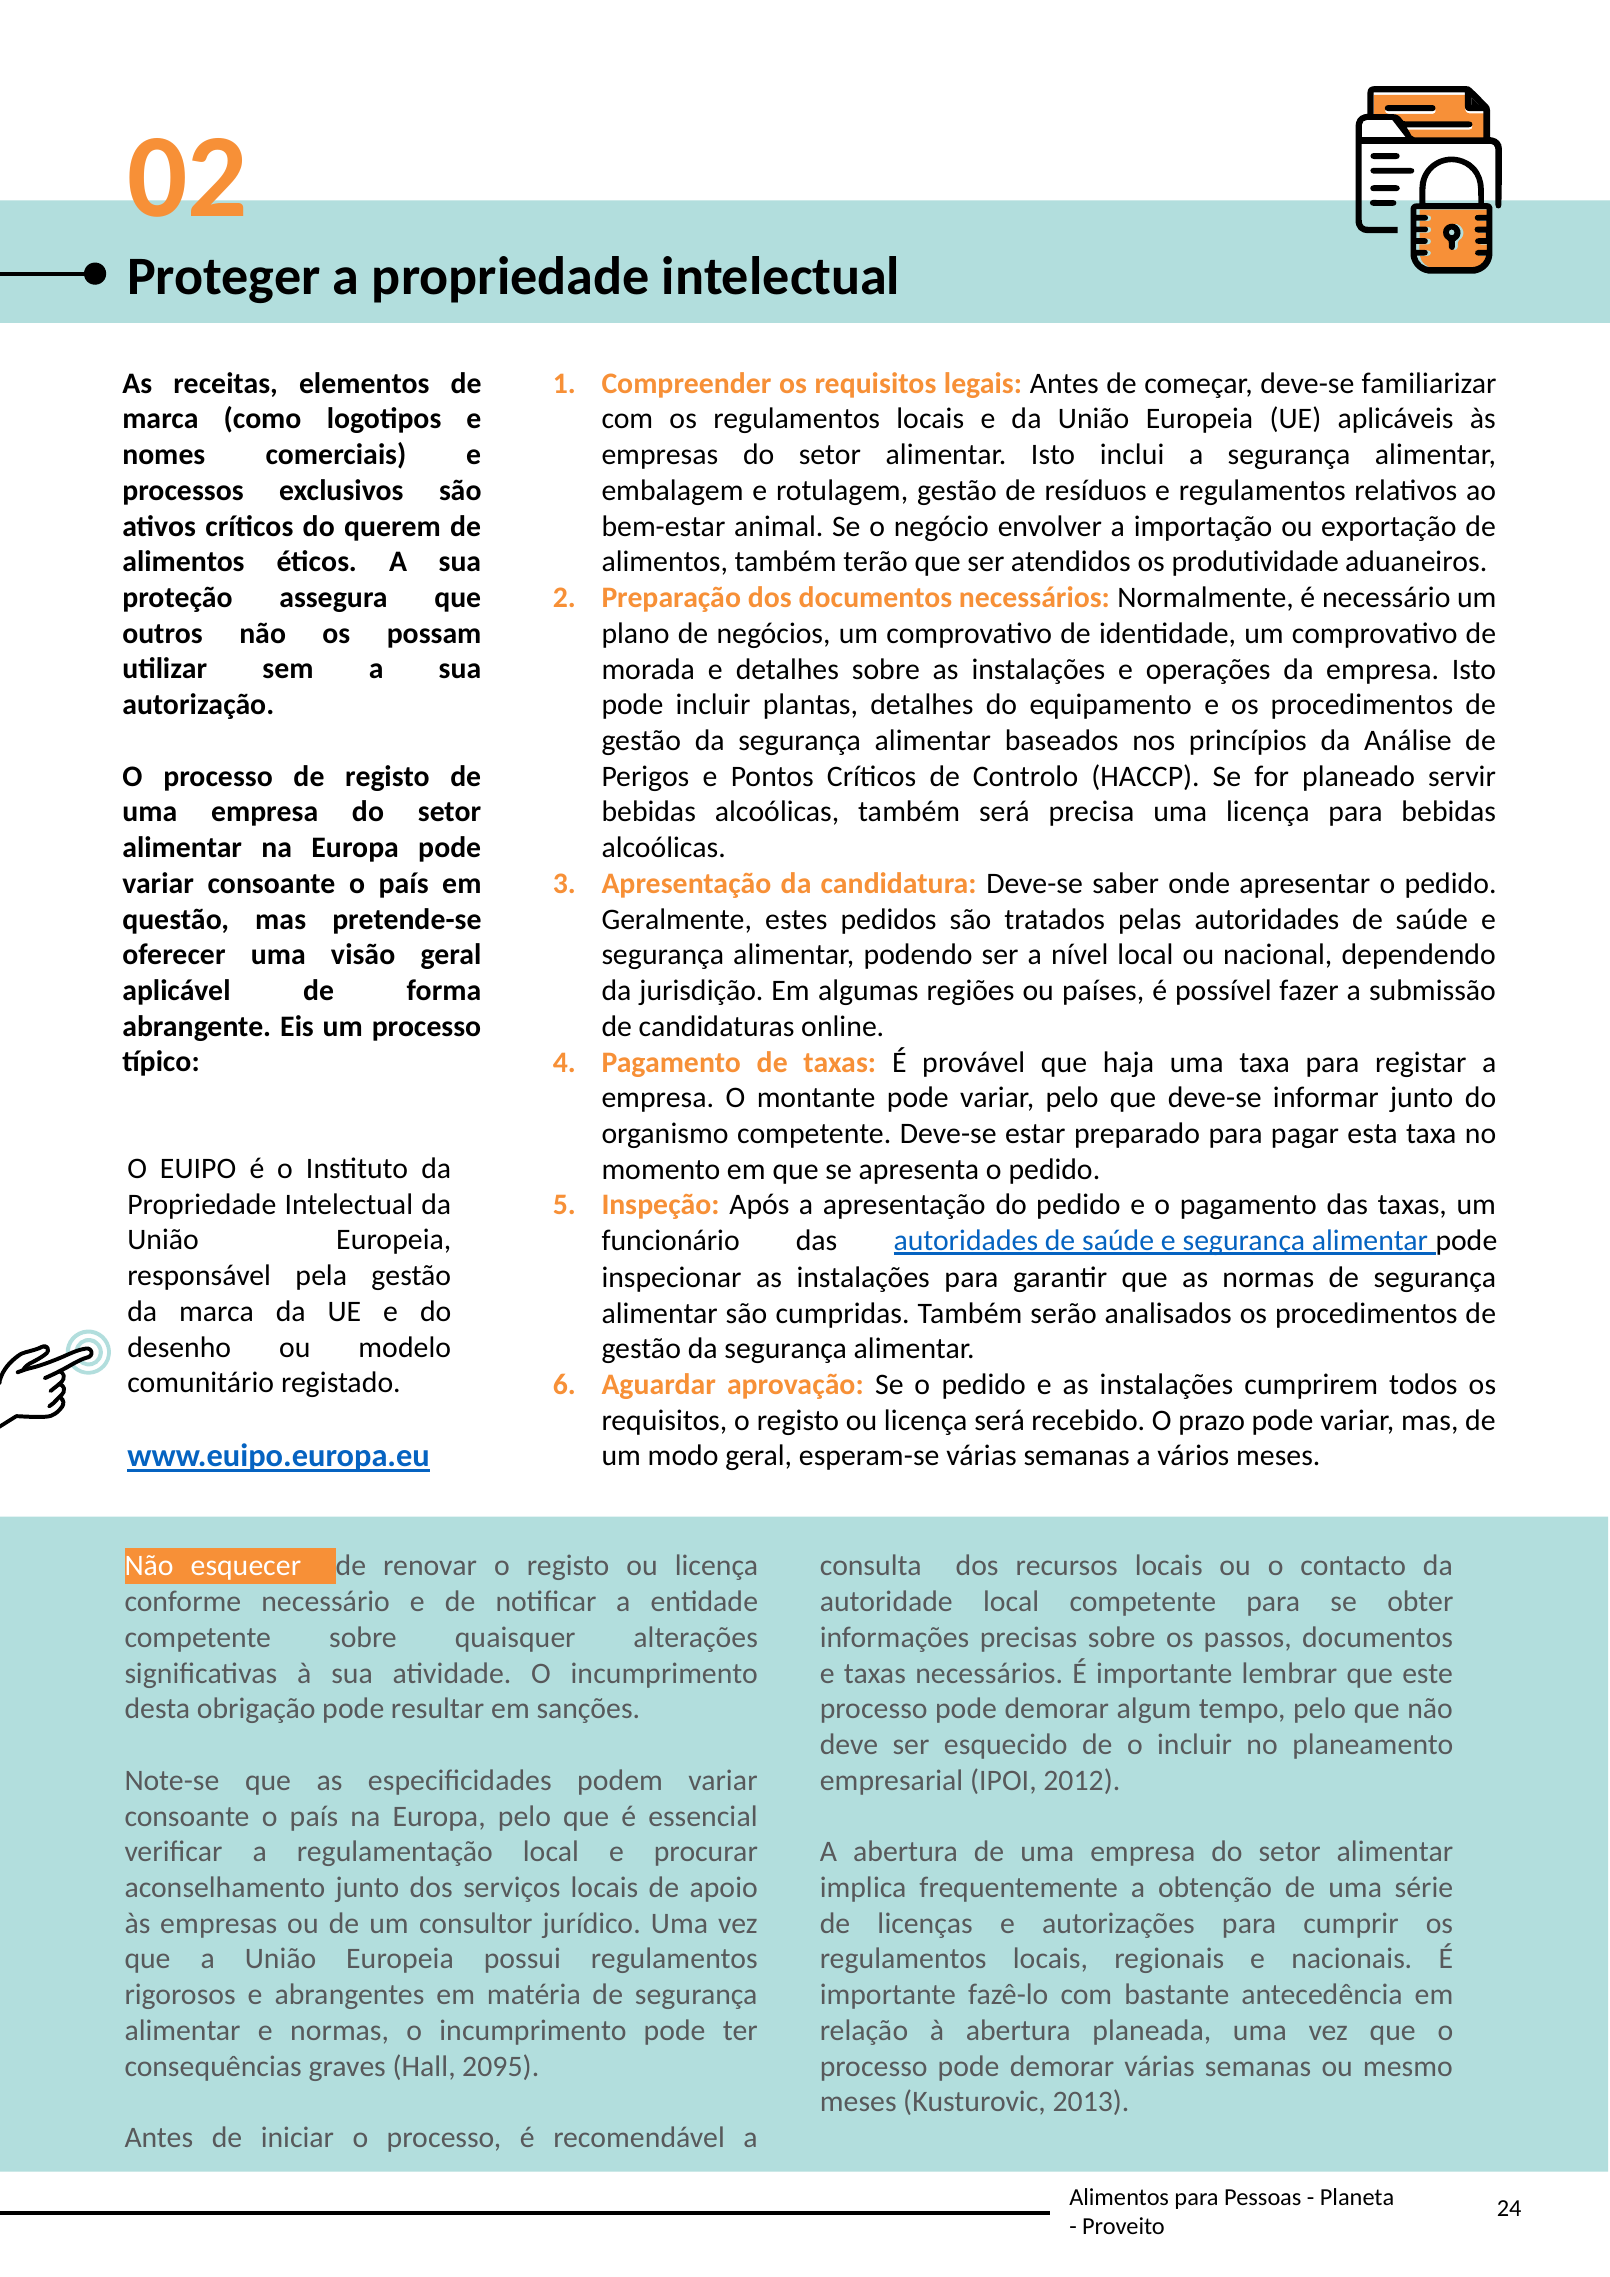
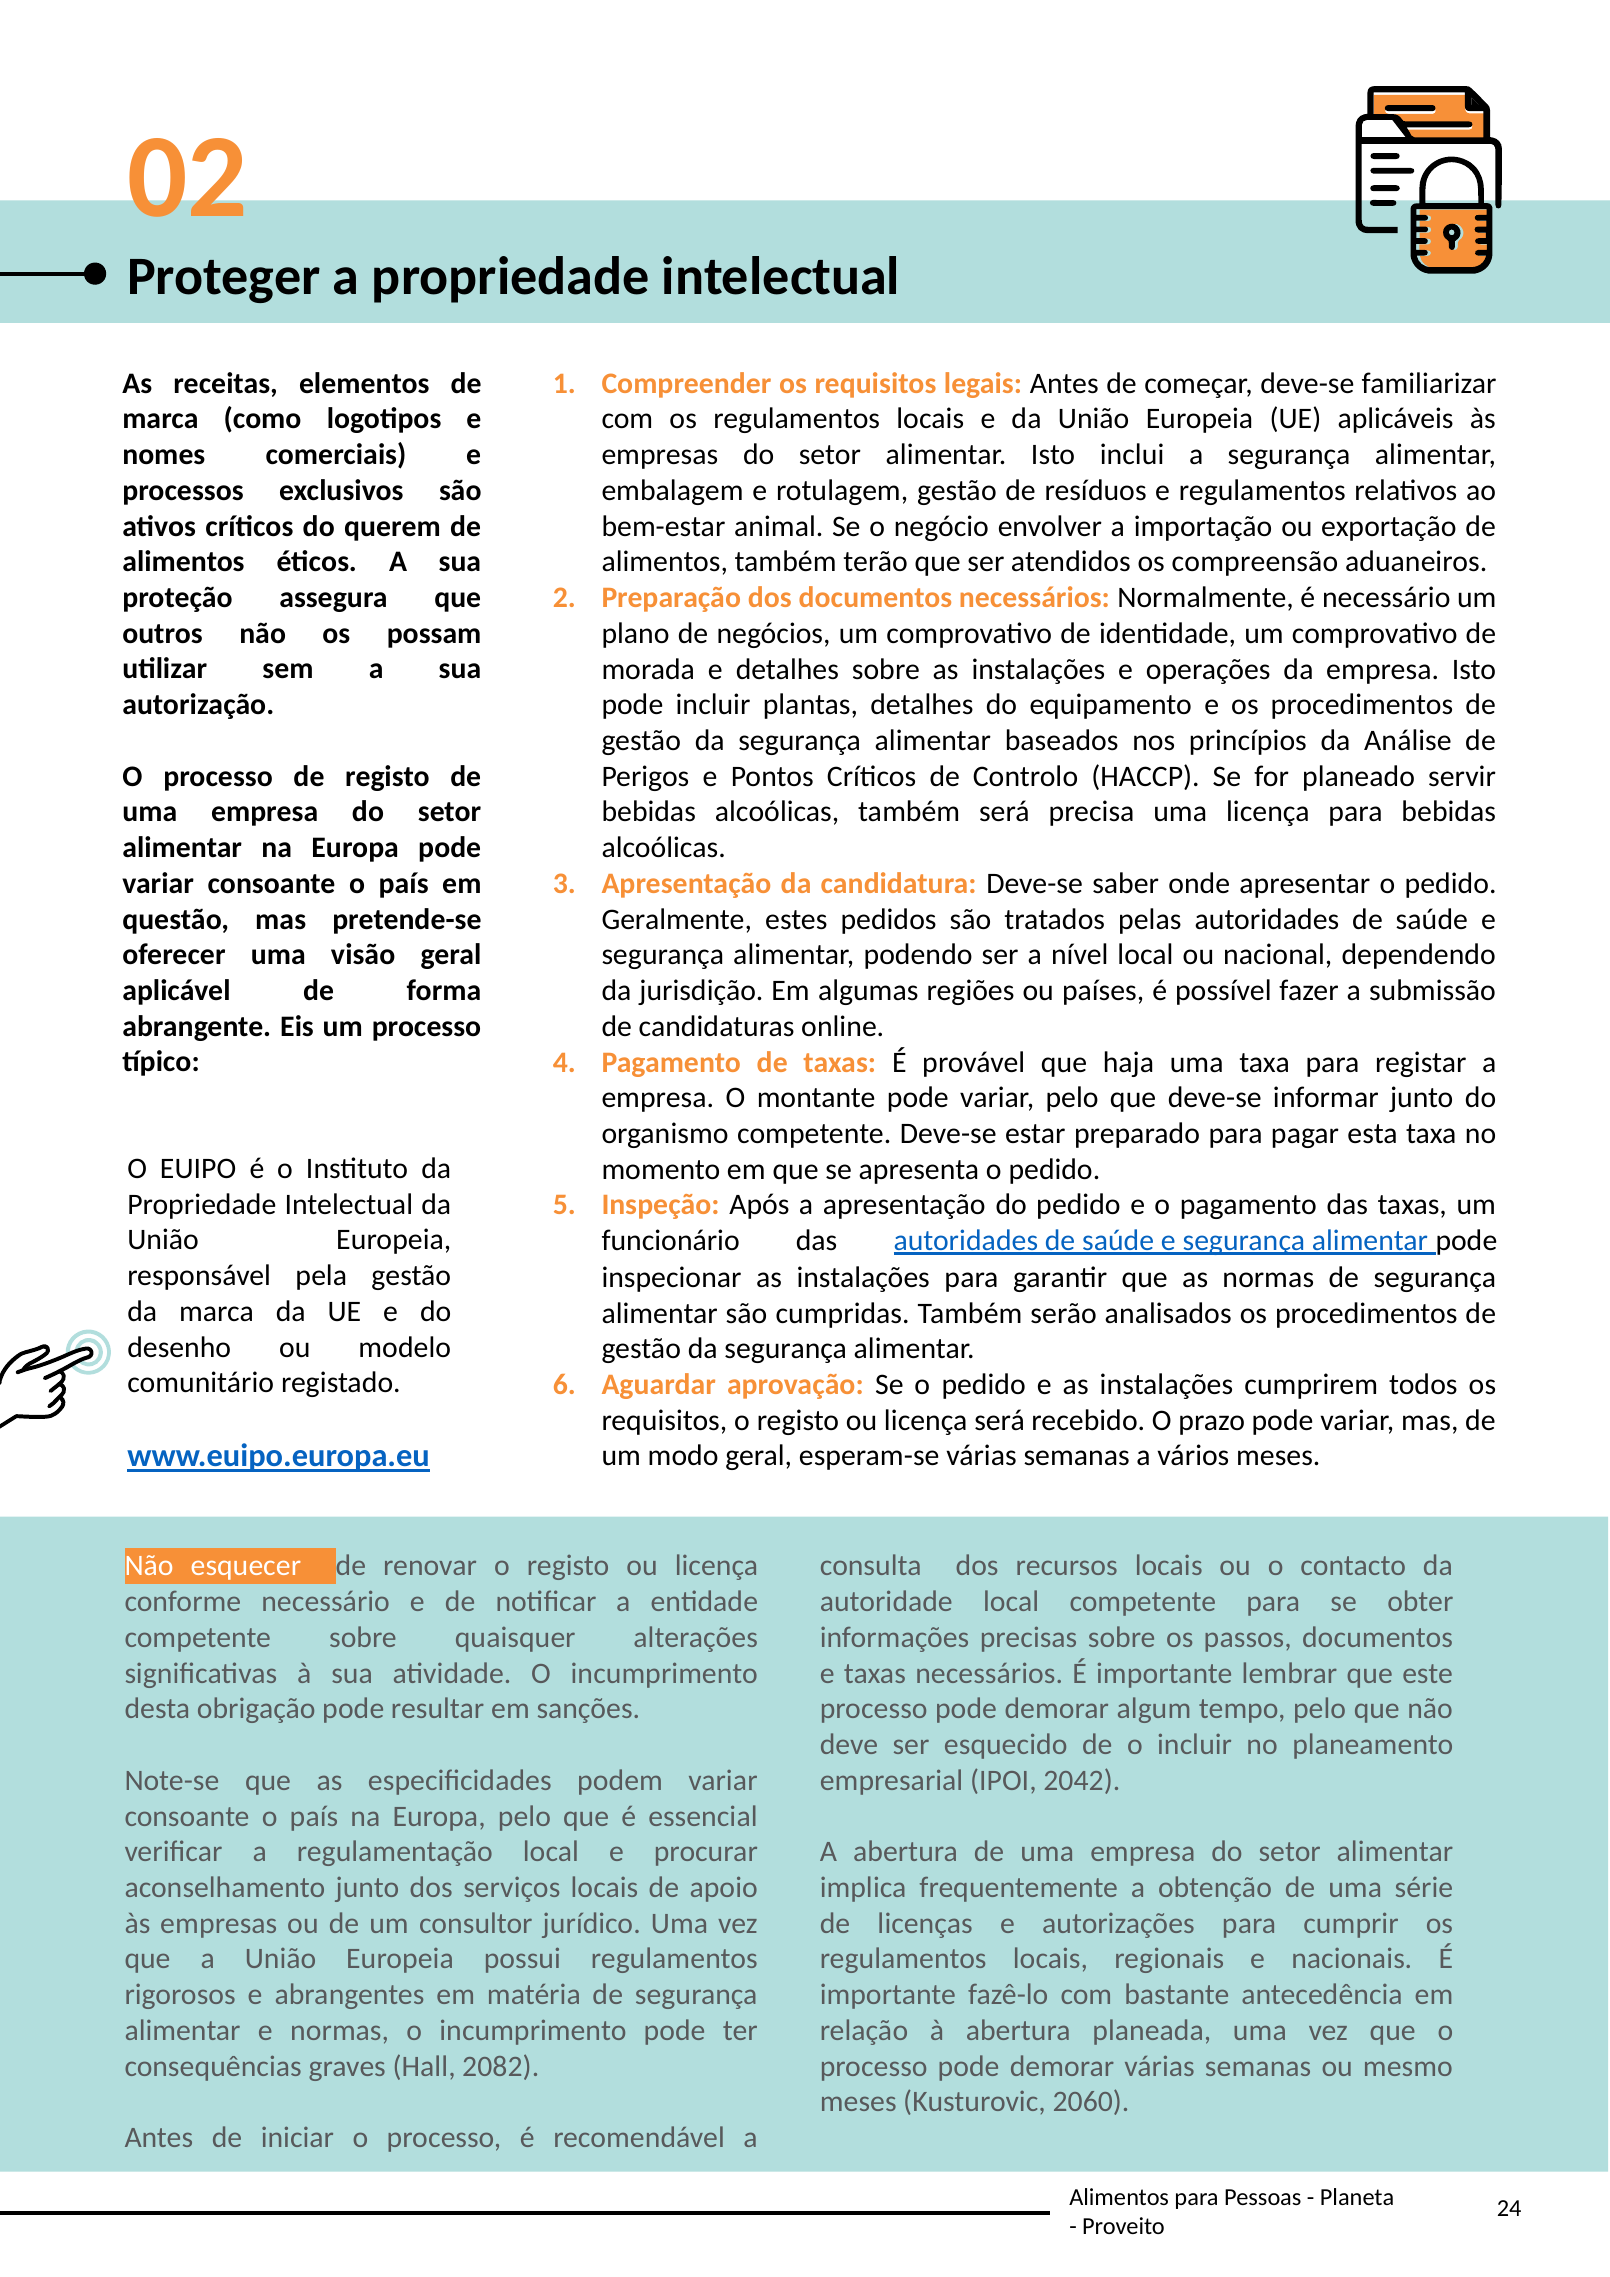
produtividade: produtividade -> compreensão
2012: 2012 -> 2042
2095: 2095 -> 2082
2013: 2013 -> 2060
